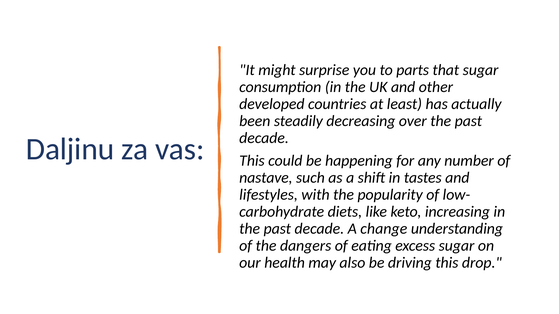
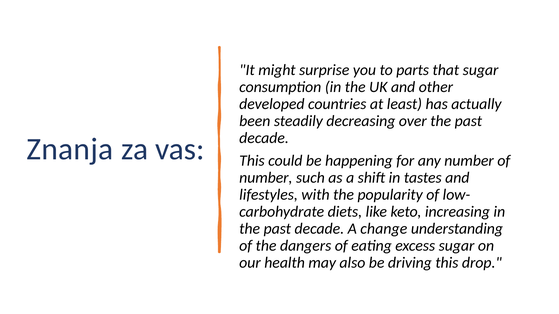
Daljinu: Daljinu -> Znanja
nastave at (266, 178): nastave -> number
